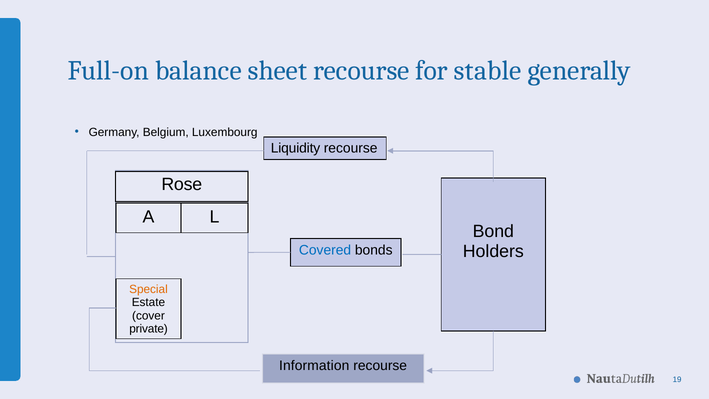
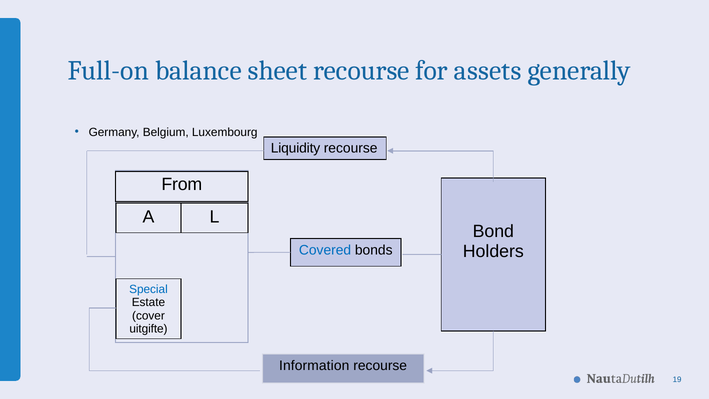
stable: stable -> assets
Rose: Rose -> From
Special colour: orange -> blue
private: private -> uitgifte
